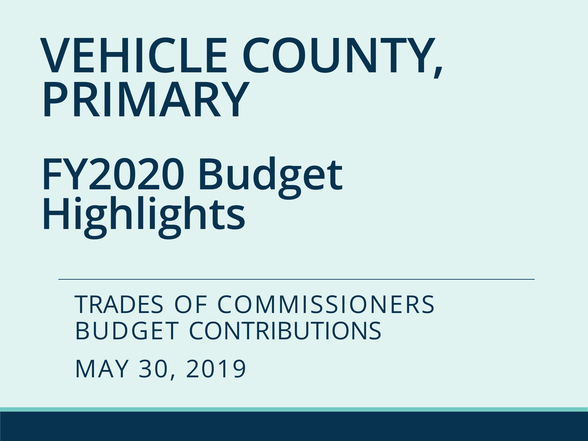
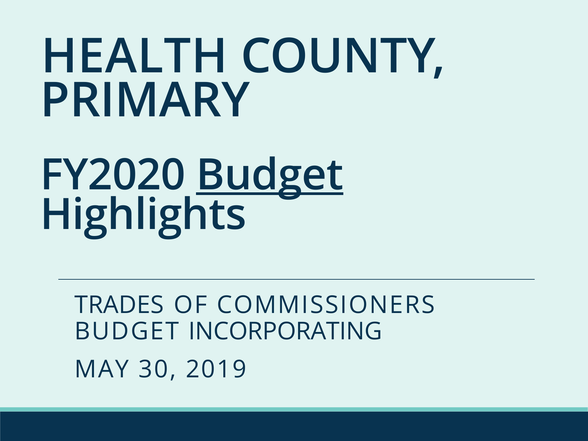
VEHICLE: VEHICLE -> HEALTH
Budget at (270, 175) underline: none -> present
CONTRIBUTIONS: CONTRIBUTIONS -> INCORPORATING
